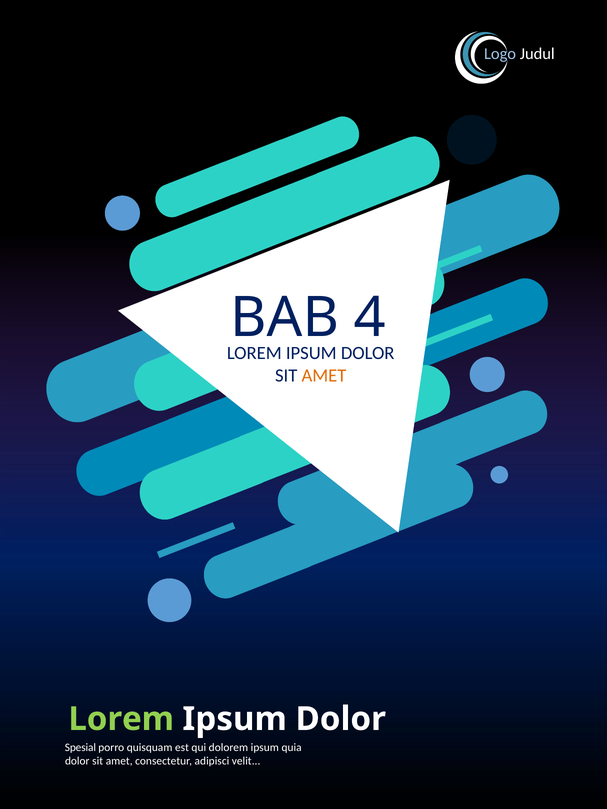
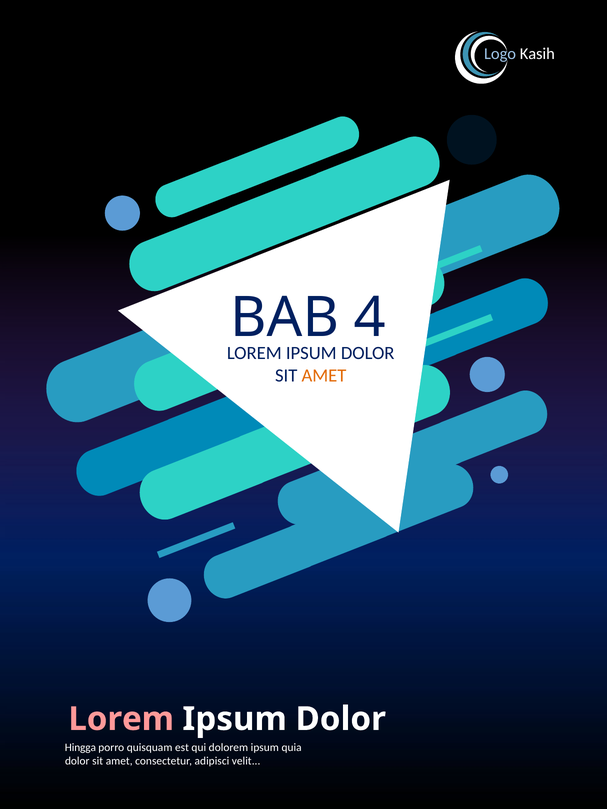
Judul: Judul -> Kasih
Lorem at (121, 719) colour: light green -> pink
Spesial: Spesial -> Hingga
